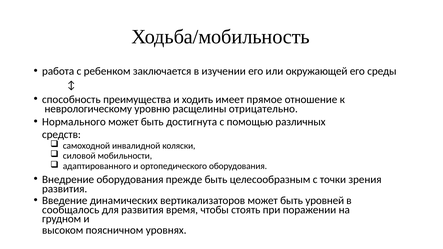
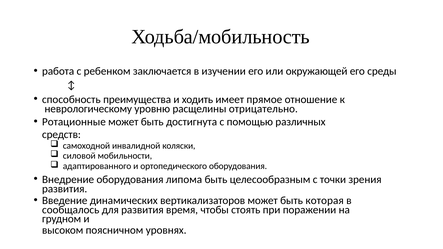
Нормального: Нормального -> Ротационные
прежде: прежде -> липома
уровней: уровней -> которая
